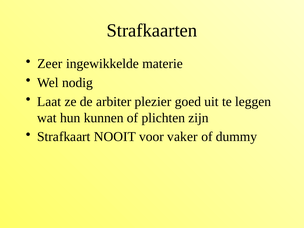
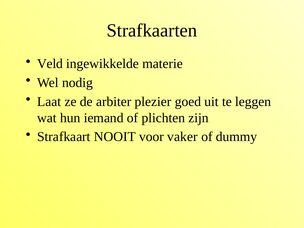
Zeer: Zeer -> Veld
kunnen: kunnen -> iemand
